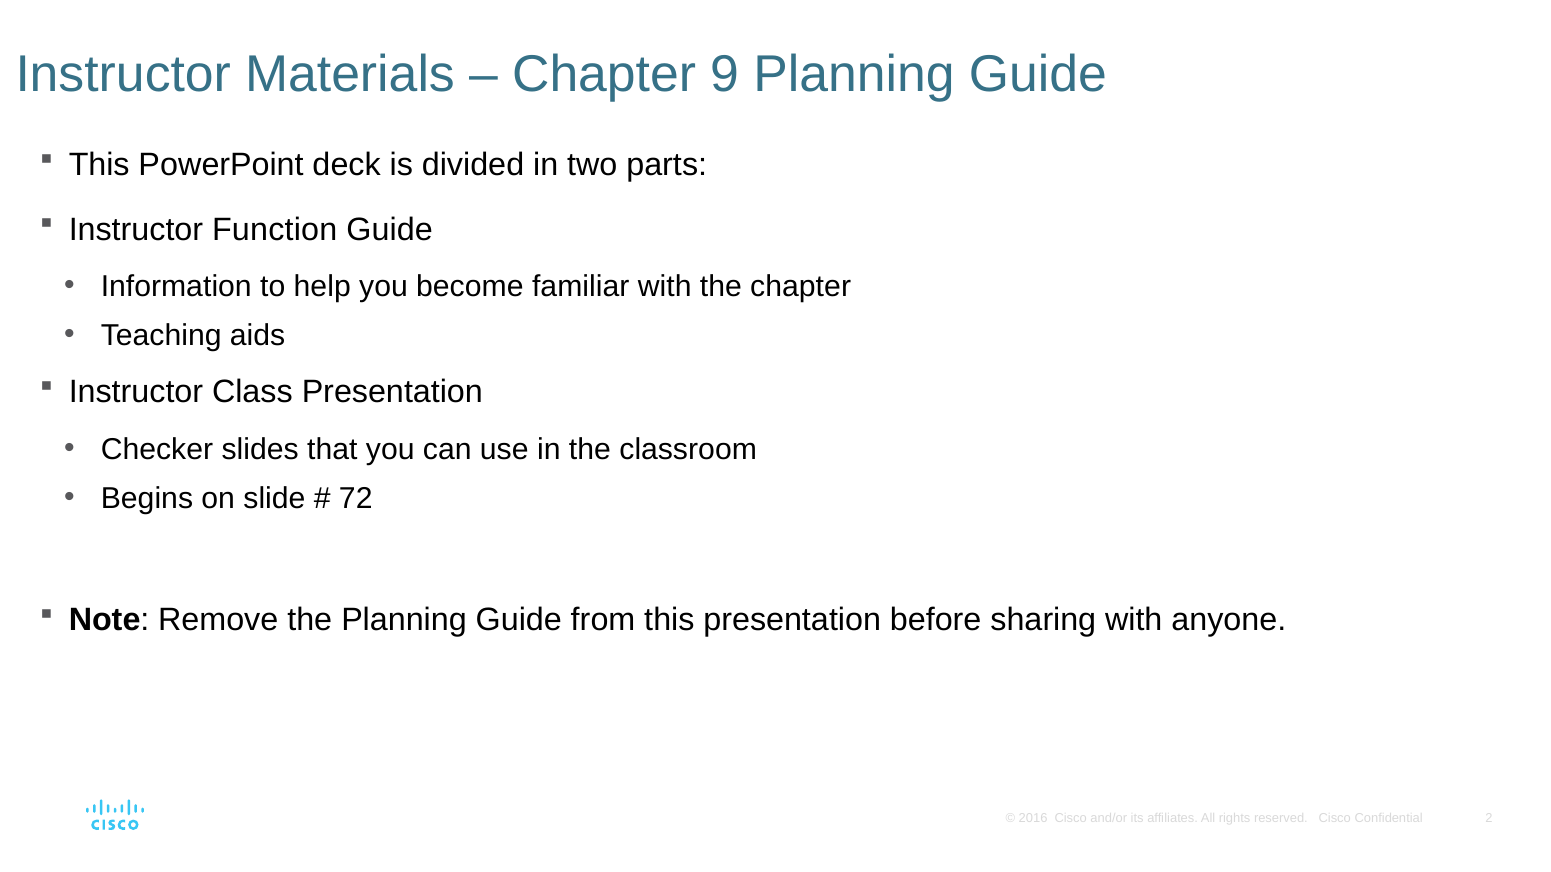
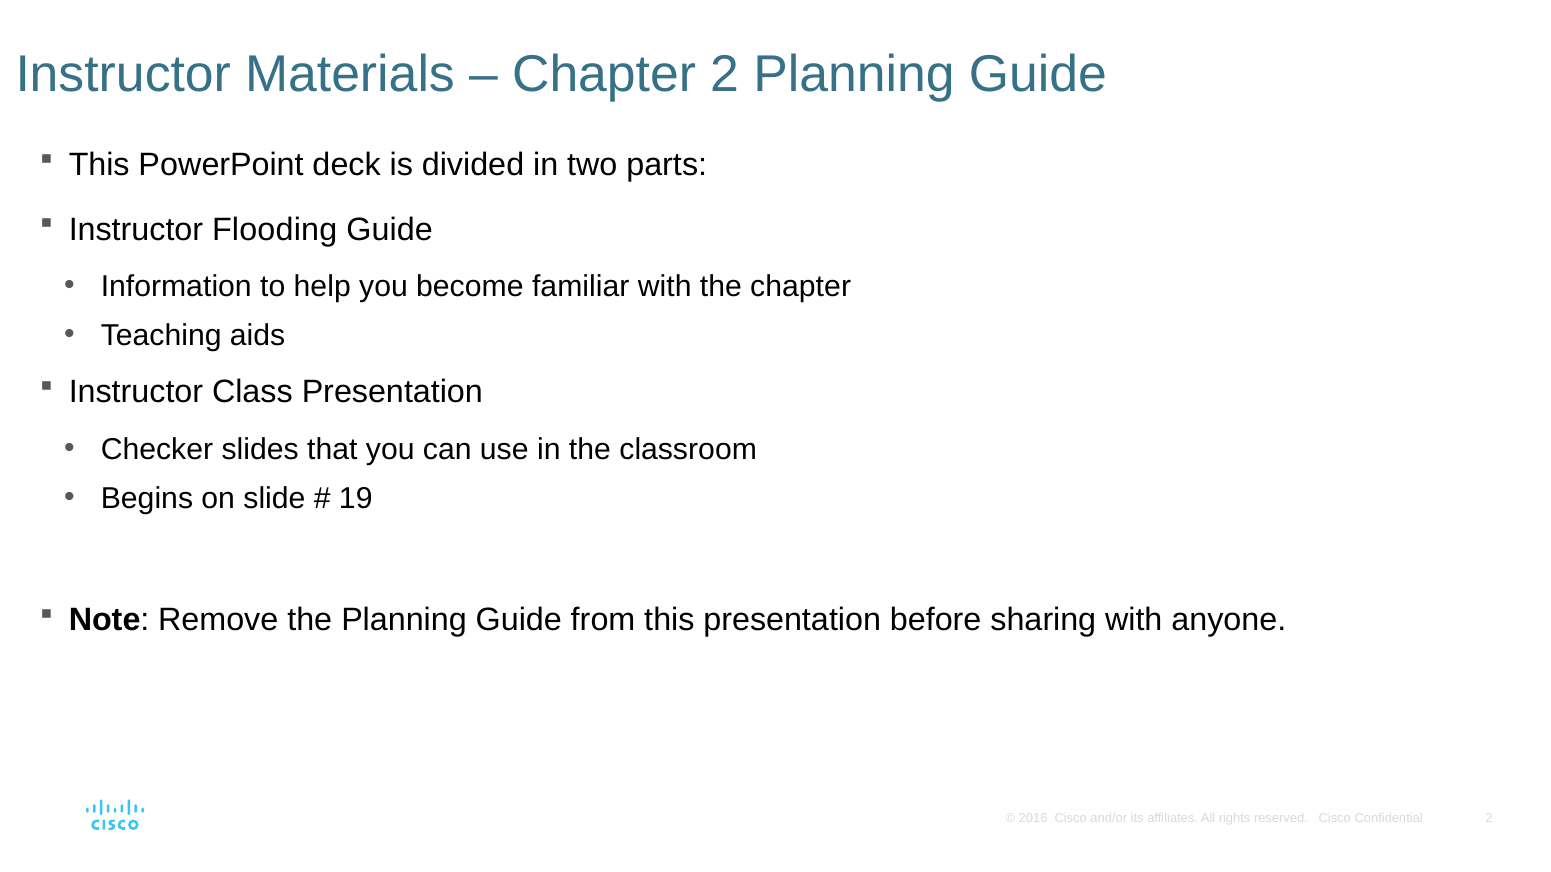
Chapter 9: 9 -> 2
Function: Function -> Flooding
72: 72 -> 19
